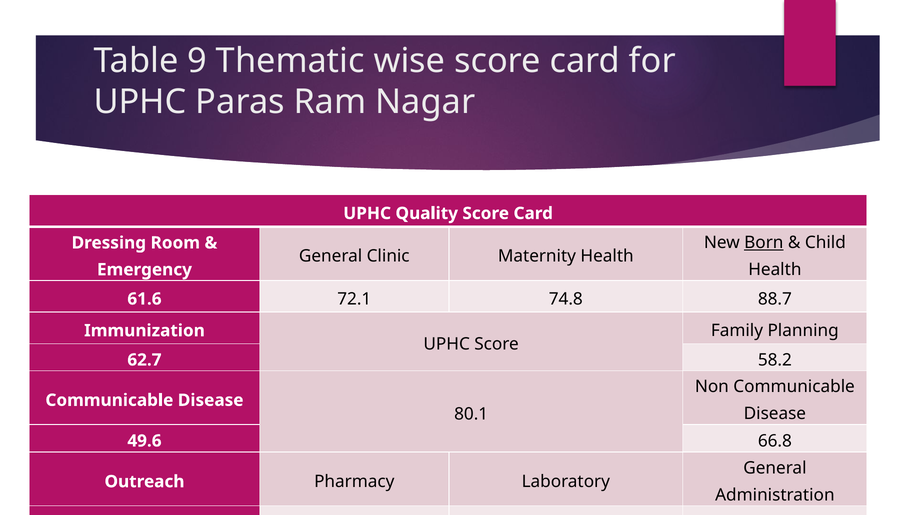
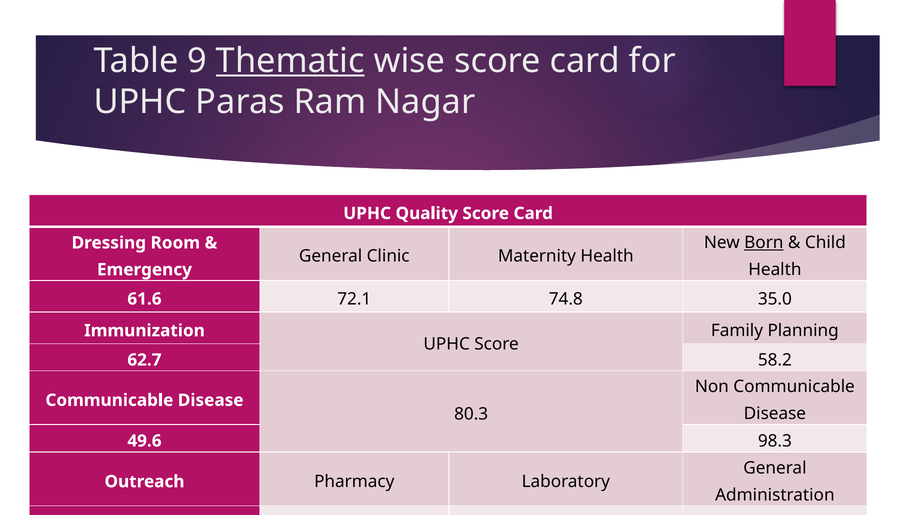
Thematic underline: none -> present
88.7: 88.7 -> 35.0
80.1: 80.1 -> 80.3
66.8: 66.8 -> 98.3
